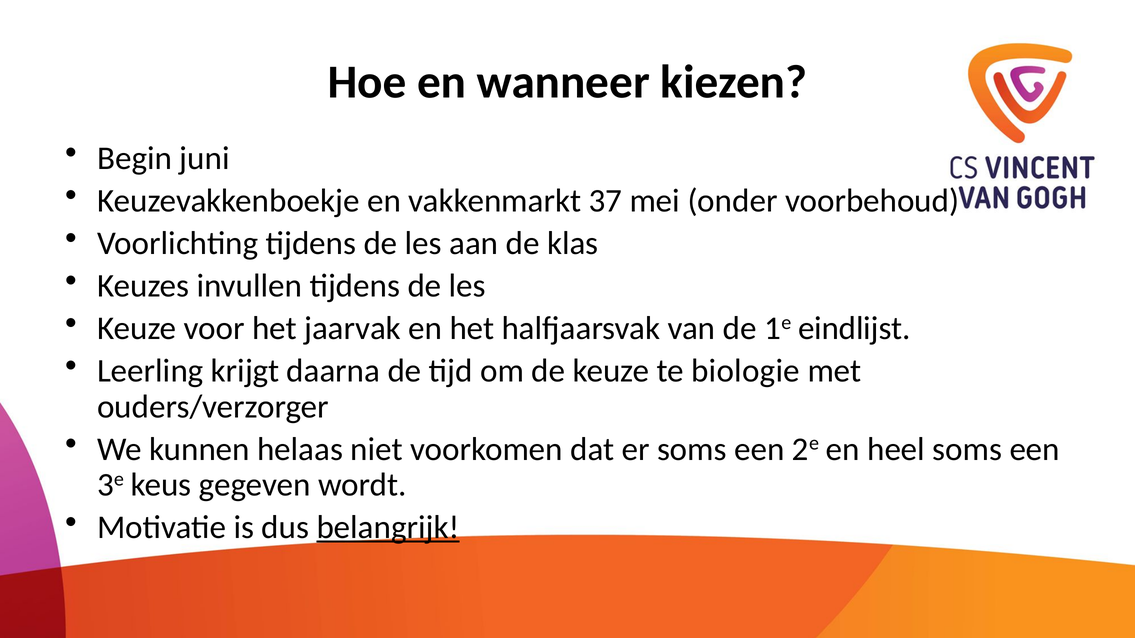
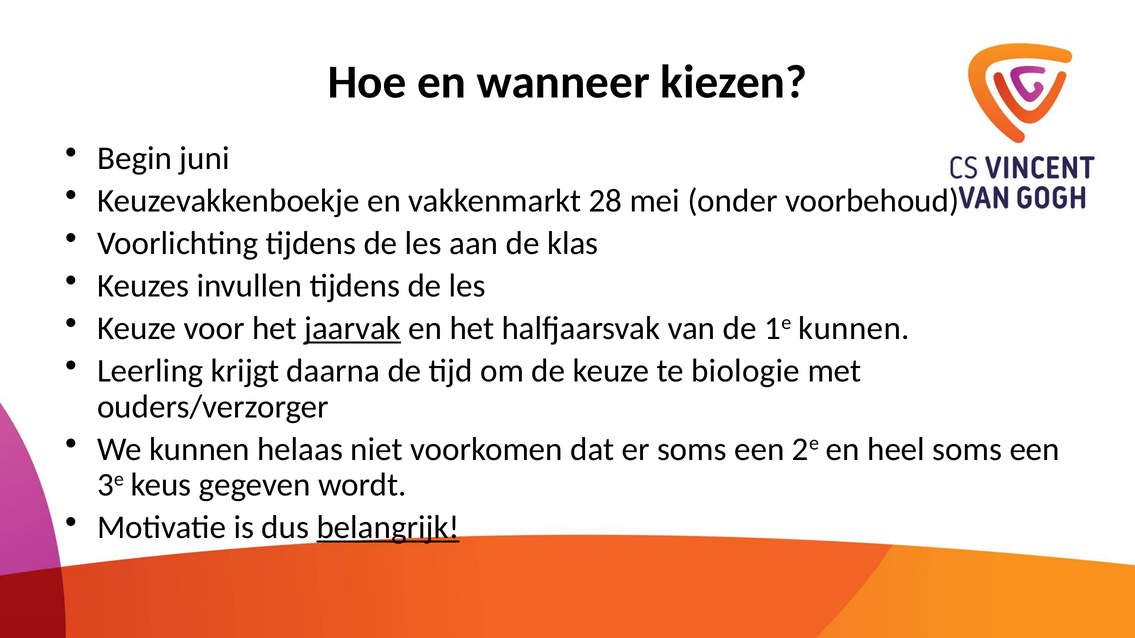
37: 37 -> 28
jaarvak underline: none -> present
1e eindlijst: eindlijst -> kunnen
